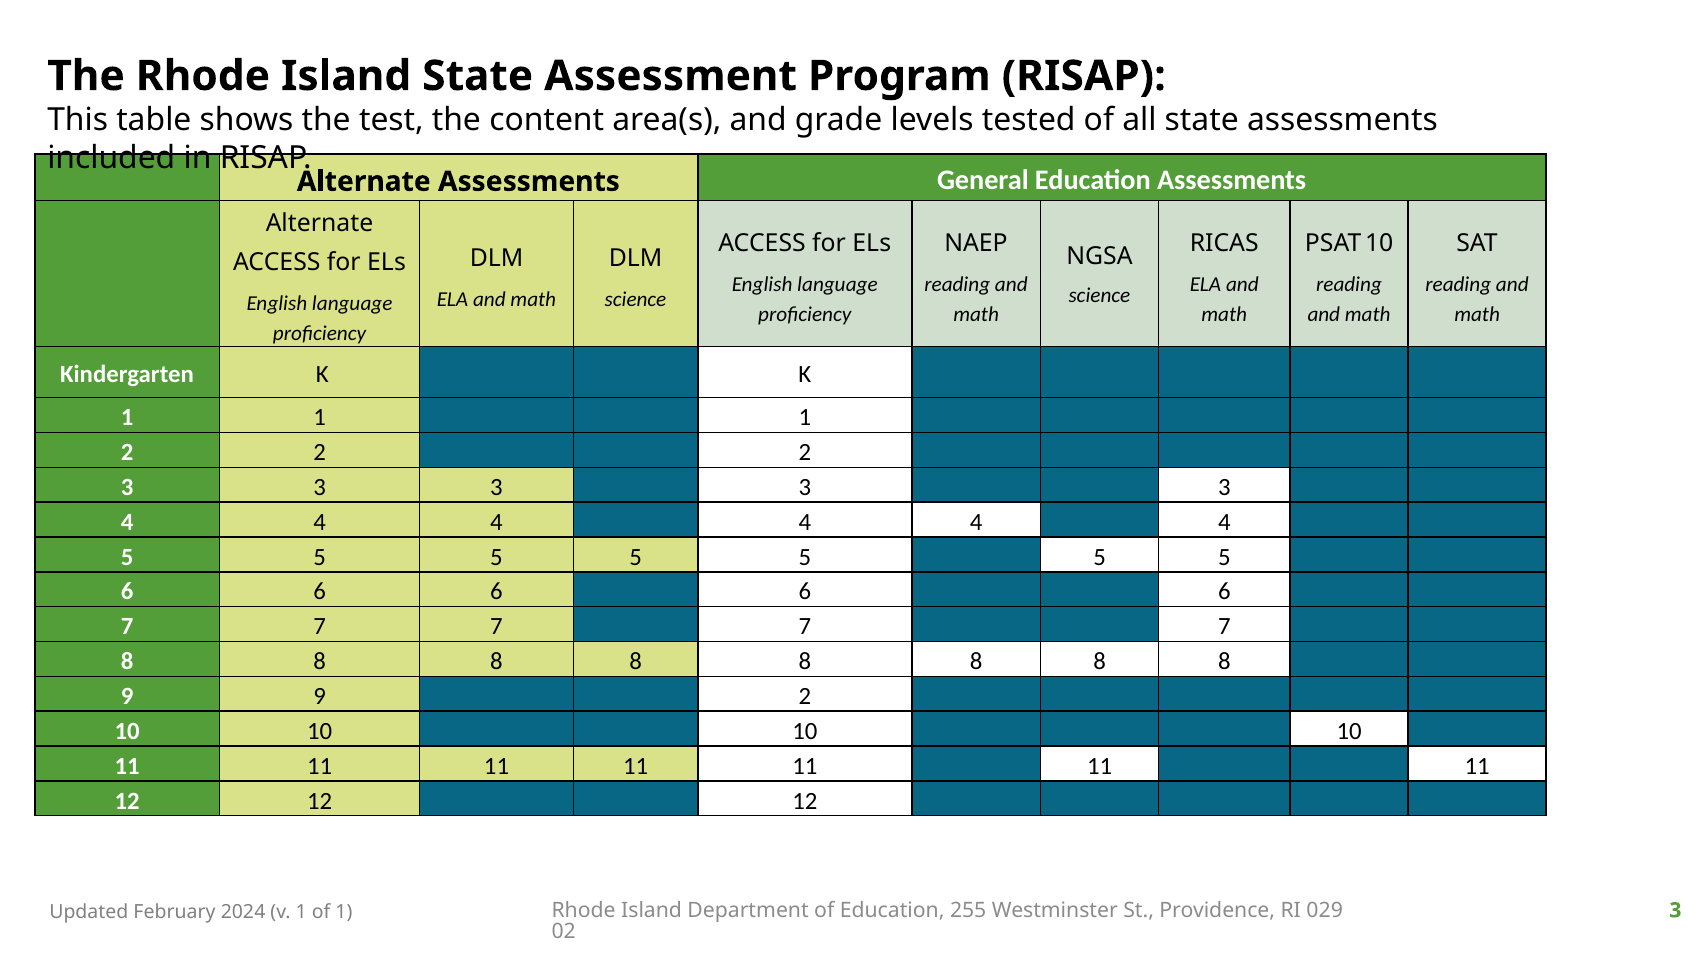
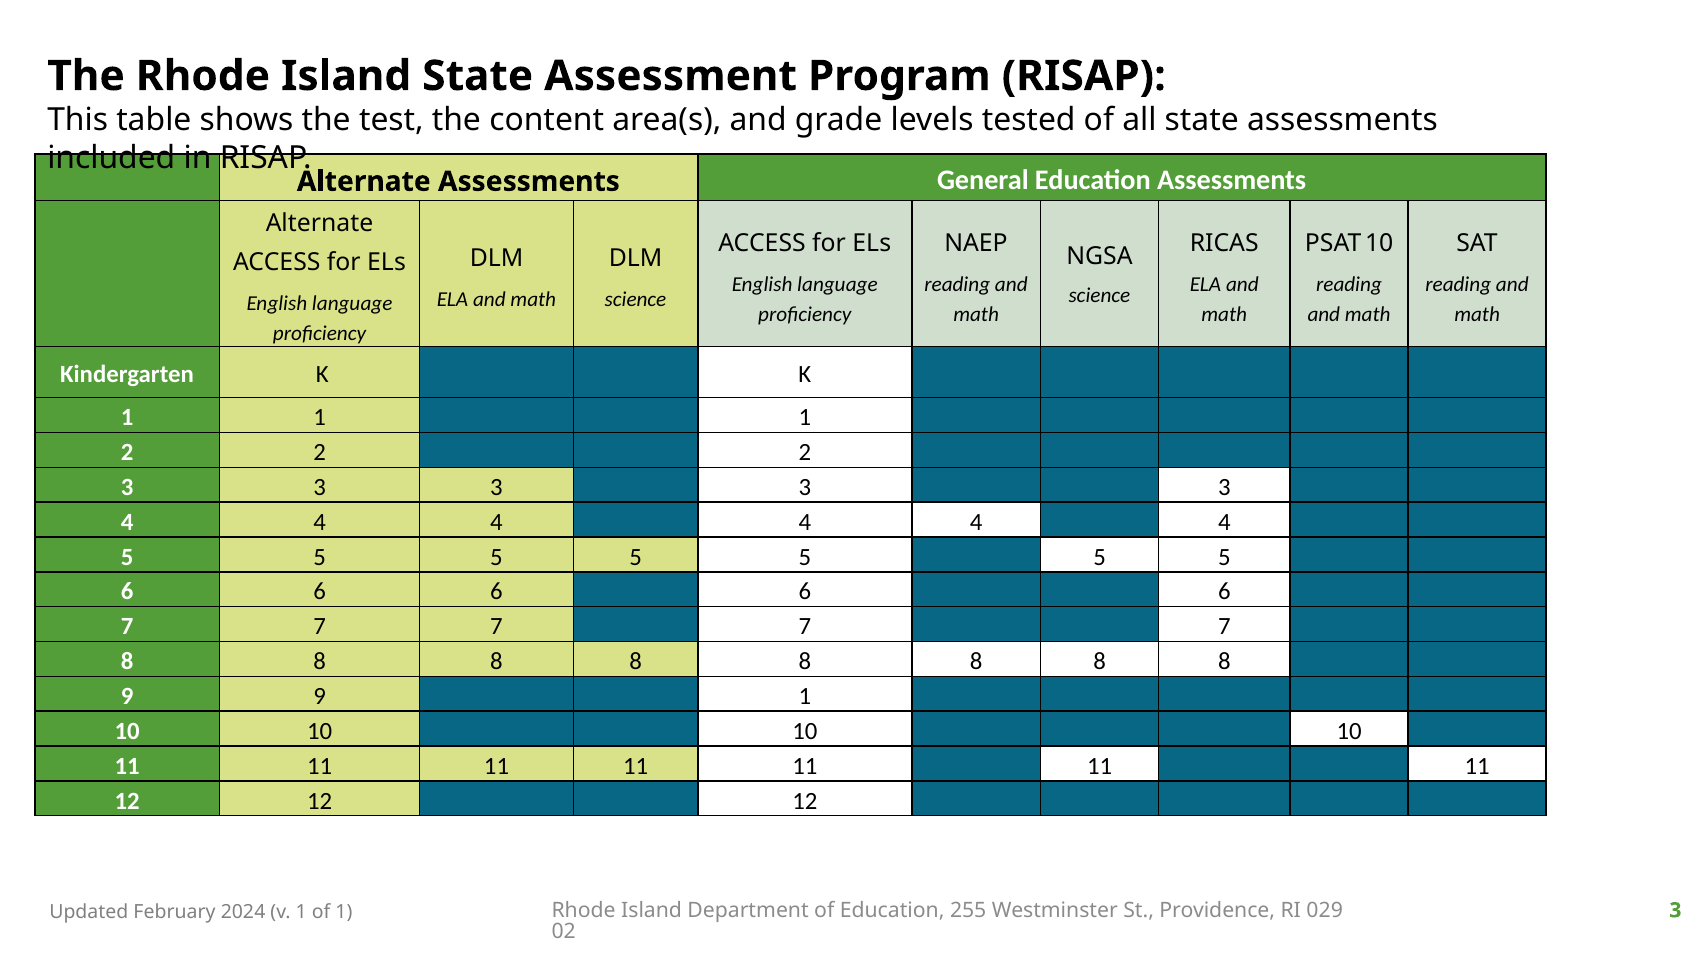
9 2: 2 -> 1
